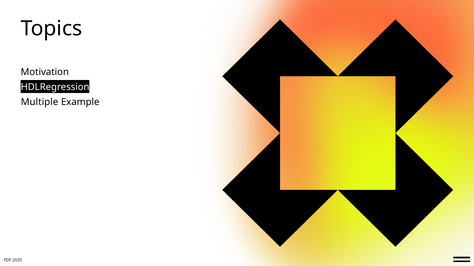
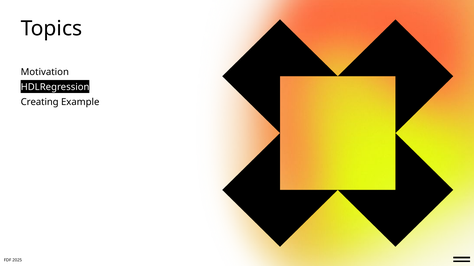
Multiple: Multiple -> Creating
